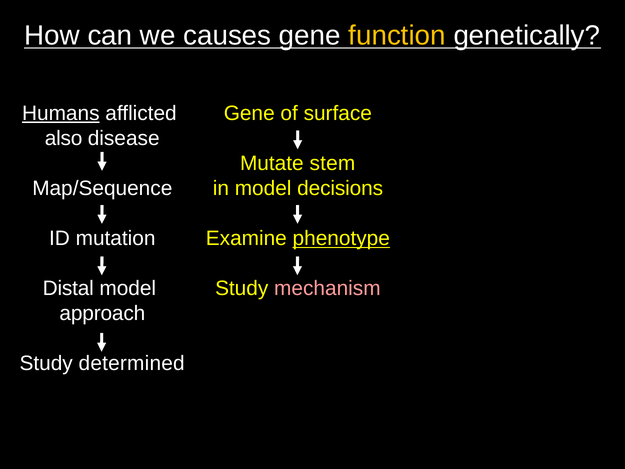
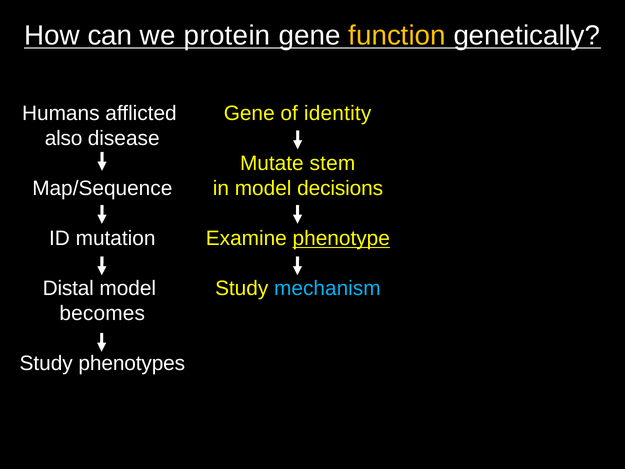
causes: causes -> protein
Humans underline: present -> none
surface: surface -> identity
mechanism colour: pink -> light blue
approach: approach -> becomes
determined: determined -> phenotypes
